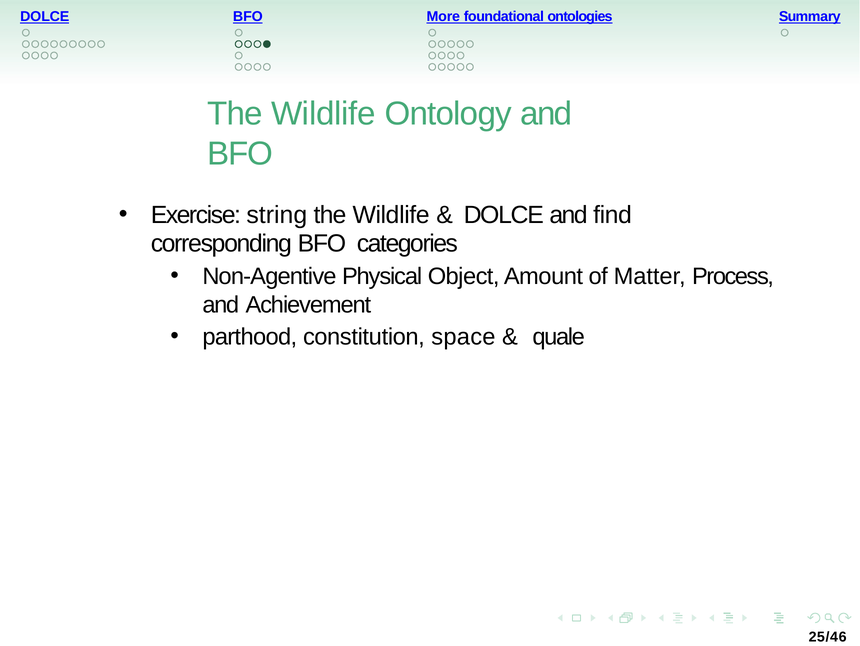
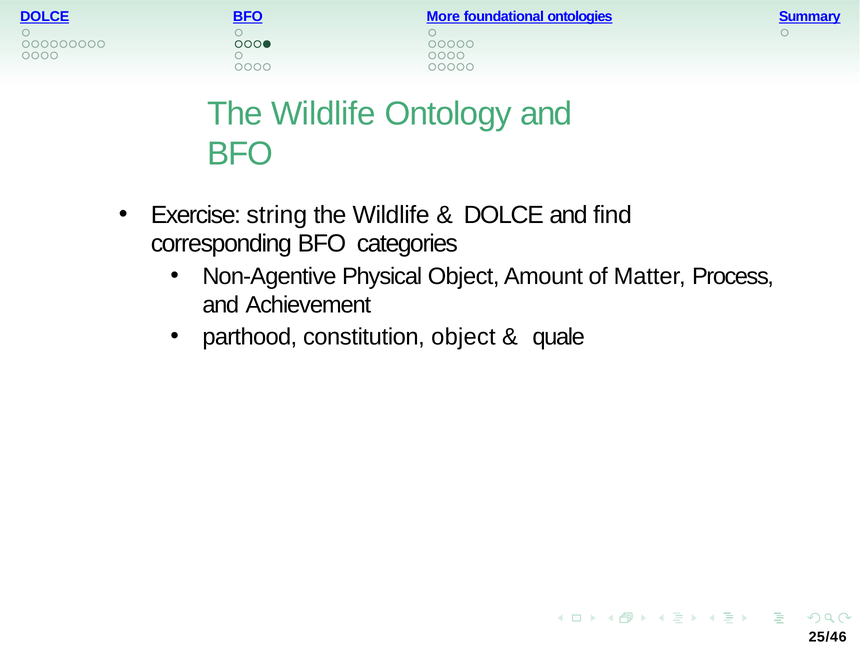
constitution space: space -> object
